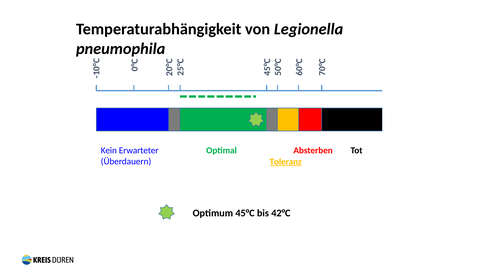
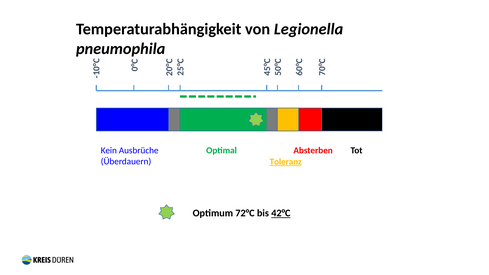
Erwarteter: Erwarteter -> Ausbrüche
45°C: 45°C -> 72°C
42°C underline: none -> present
